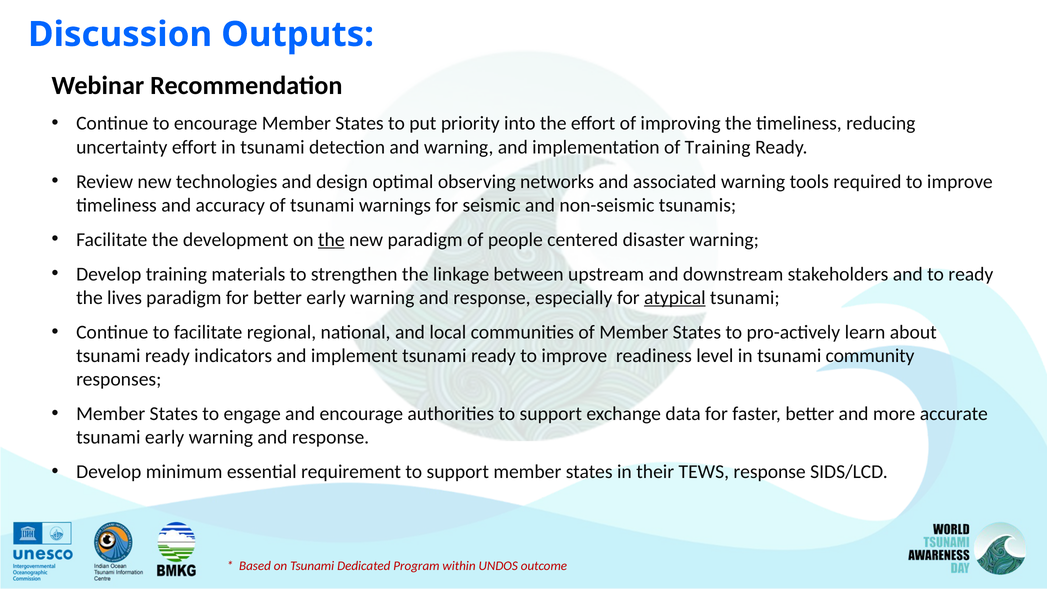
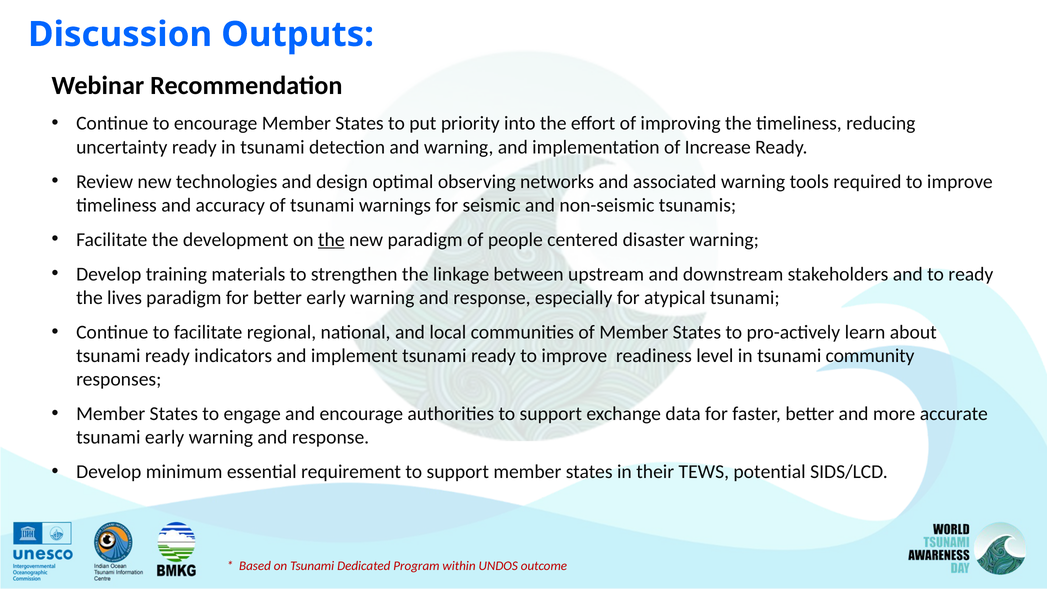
uncertainty effort: effort -> ready
of Training: Training -> Increase
atypical underline: present -> none
TEWS response: response -> potential
